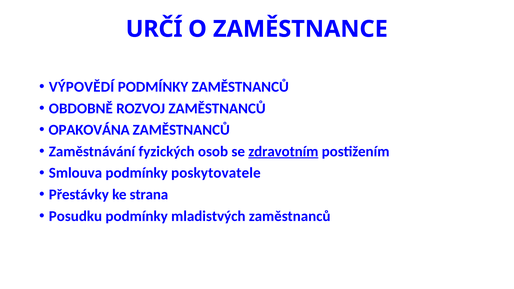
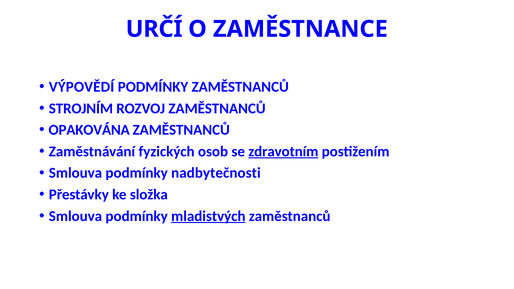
OBDOBNĚ: OBDOBNĚ -> STROJNÍM
poskytovatele: poskytovatele -> nadbytečnosti
strana: strana -> složka
Posudku at (75, 216): Posudku -> Smlouva
mladistvých underline: none -> present
